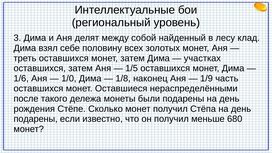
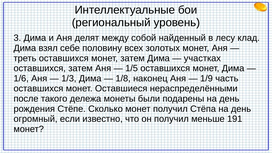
1/0: 1/0 -> 1/3
подарены at (36, 119): подарены -> огромный
680: 680 -> 191
